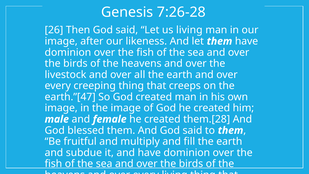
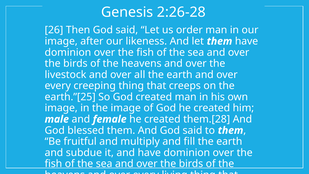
7:26-28: 7:26-28 -> 2:26-28
us living: living -> order
earth.”[47: earth.”[47 -> earth.”[25
